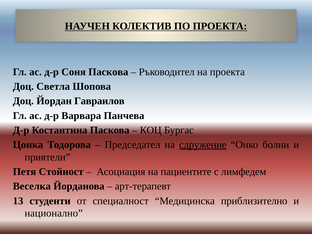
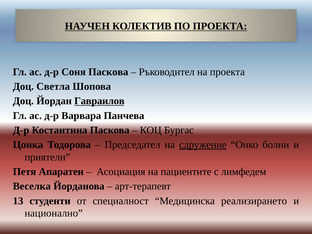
Гавраилов underline: none -> present
Стойност: Стойност -> Апаратен
приблизително: приблизително -> реализирането
